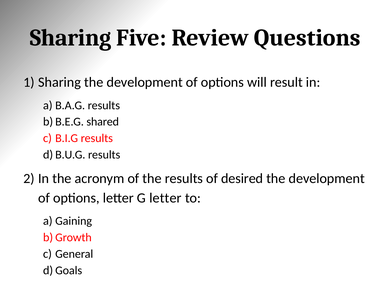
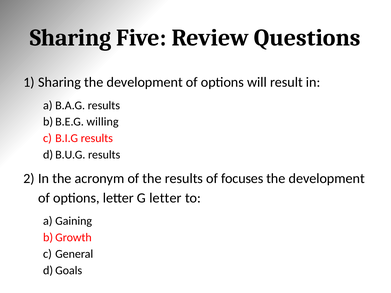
shared: shared -> willing
desired: desired -> focuses
